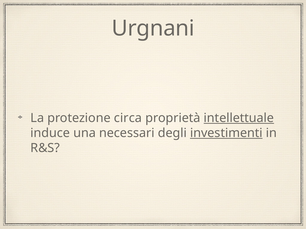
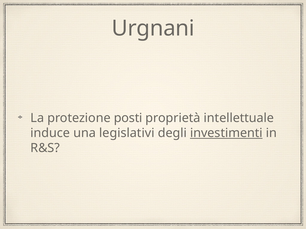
circa: circa -> posti
intellettuale underline: present -> none
necessari: necessari -> legislativi
